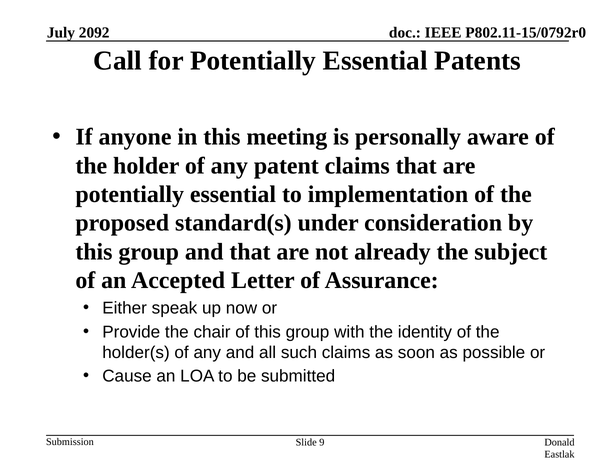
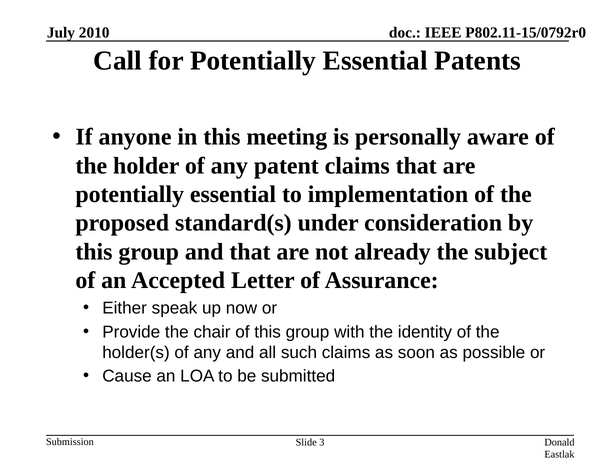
2092: 2092 -> 2010
9: 9 -> 3
